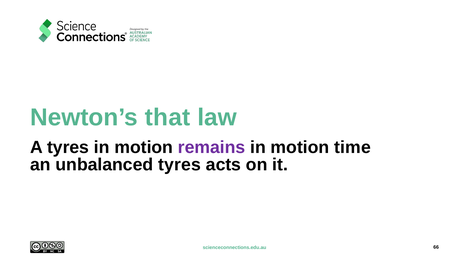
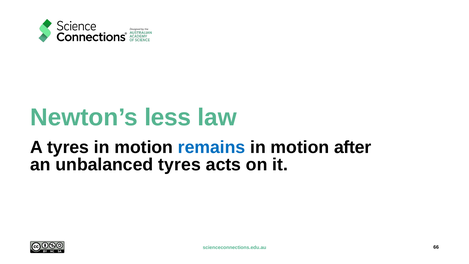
that: that -> less
remains colour: purple -> blue
time: time -> after
